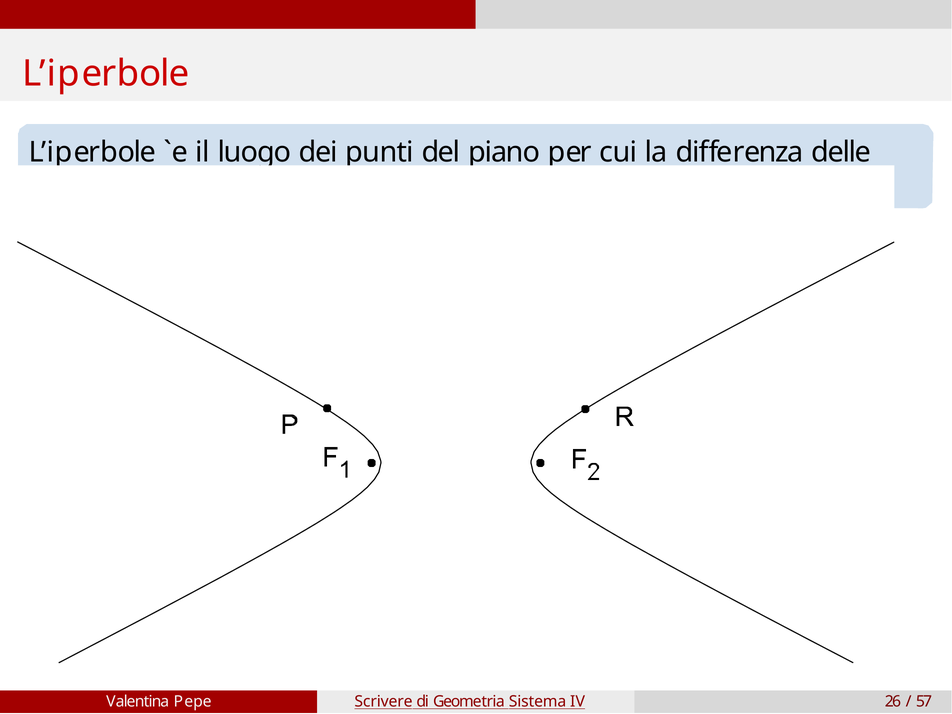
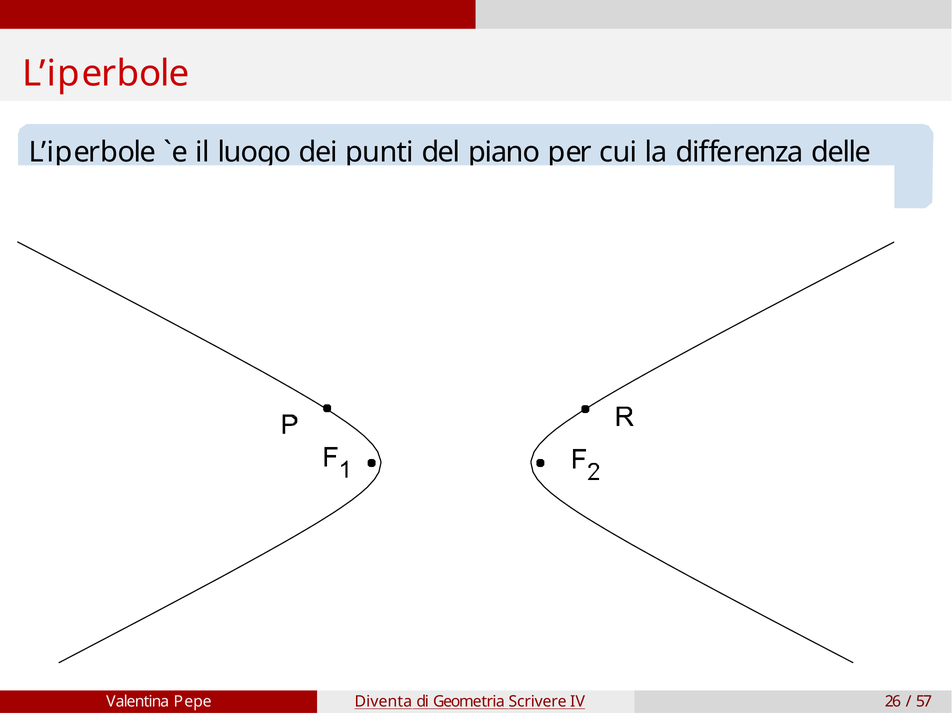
Scrivere: Scrivere -> Diventa
Sistema: Sistema -> Scrivere
